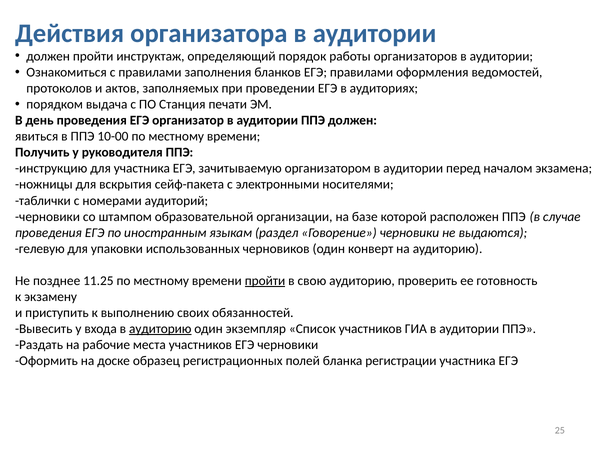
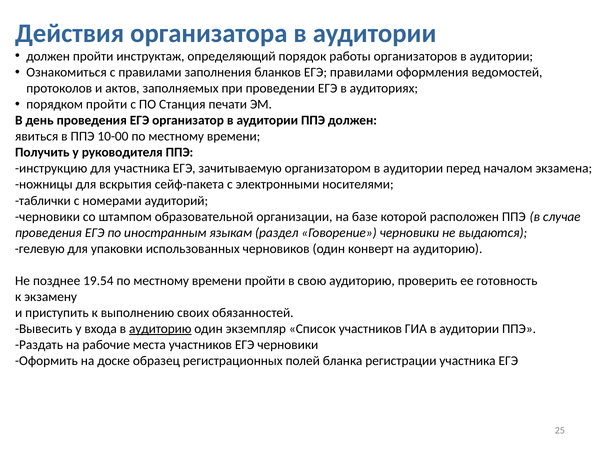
порядком выдача: выдача -> пройти
11.25: 11.25 -> 19.54
пройти at (265, 281) underline: present -> none
